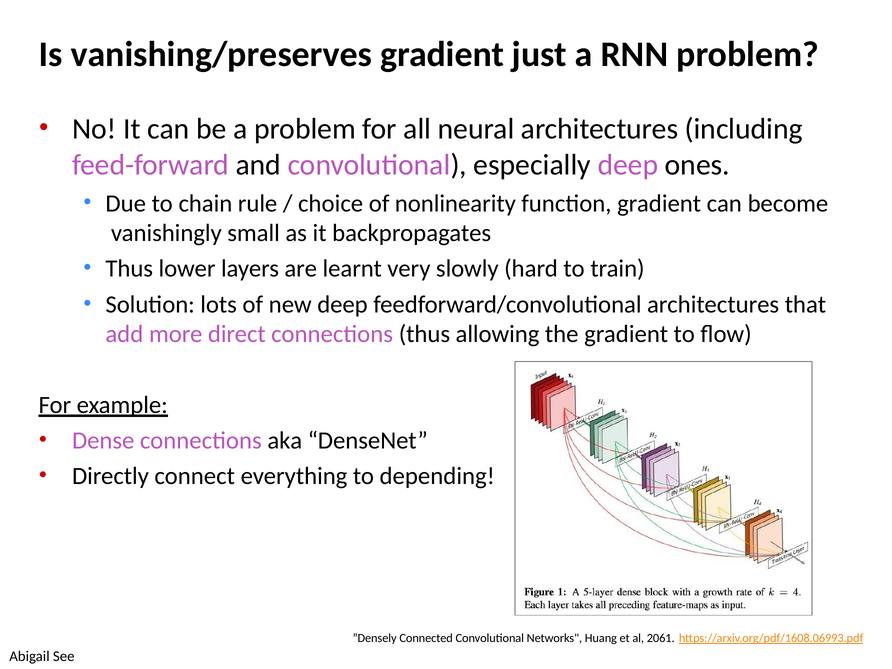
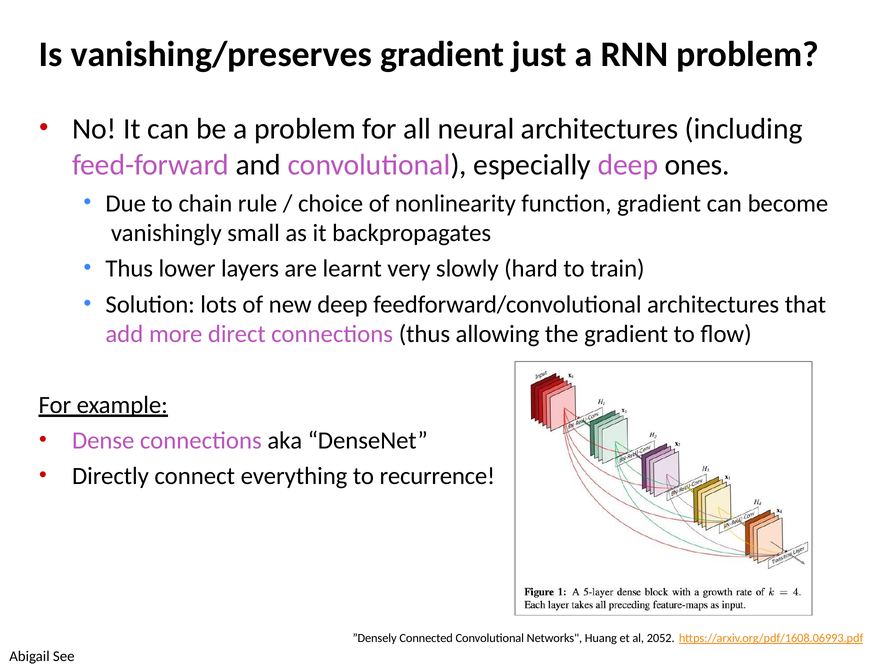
depending: depending -> recurrence
2061: 2061 -> 2052
